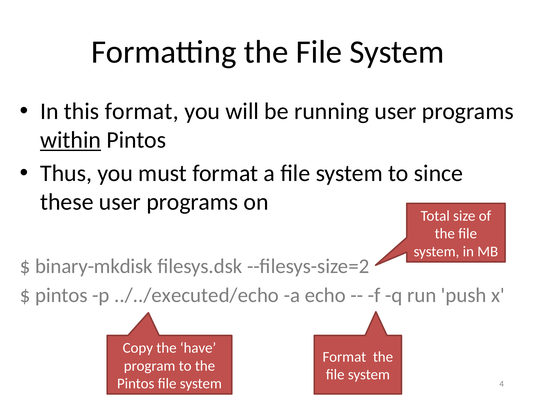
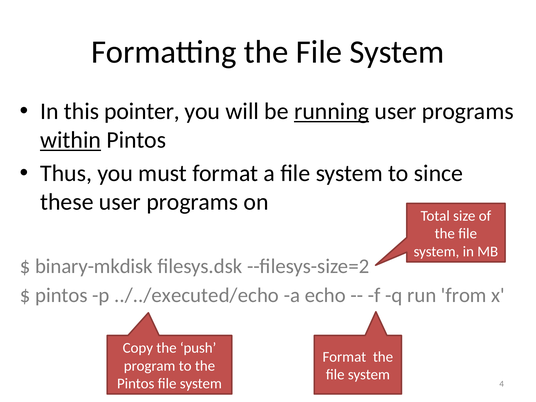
this format: format -> pointer
running underline: none -> present
push: push -> from
have: have -> push
